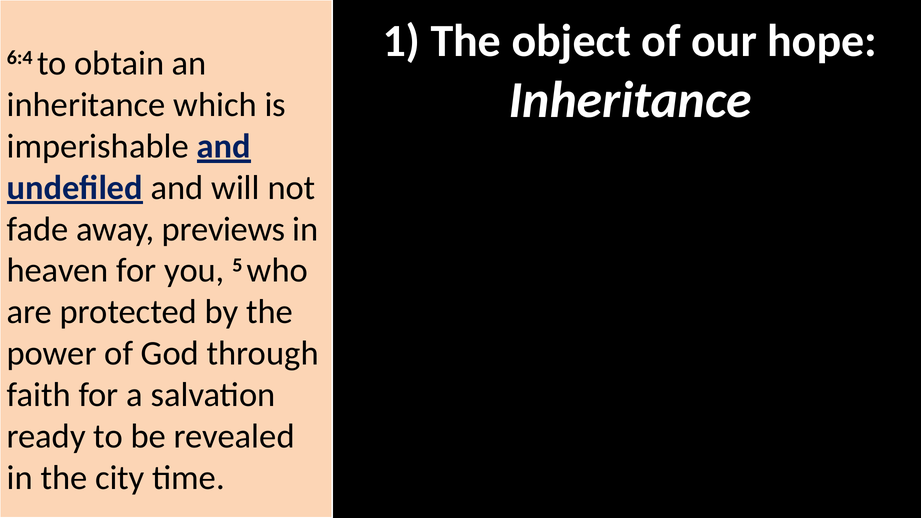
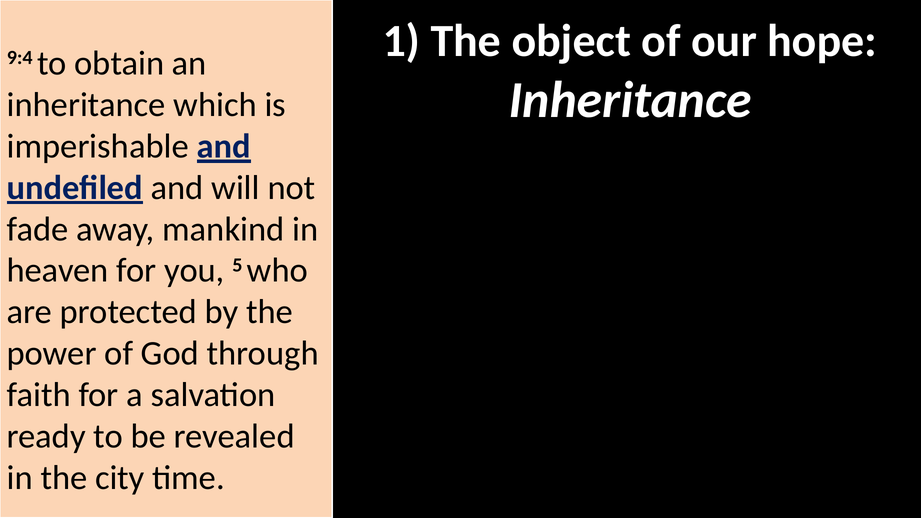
6:4: 6:4 -> 9:4
previews: previews -> mankind
